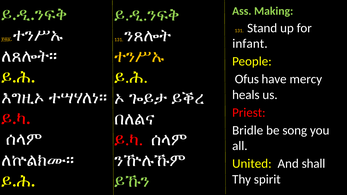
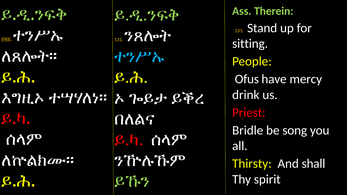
Making: Making -> Therein
infant: infant -> sitting
ተንሥኡ at (139, 56) colour: yellow -> light blue
heals: heals -> drink
United: United -> Thirsty
